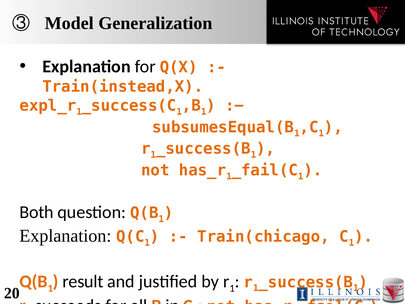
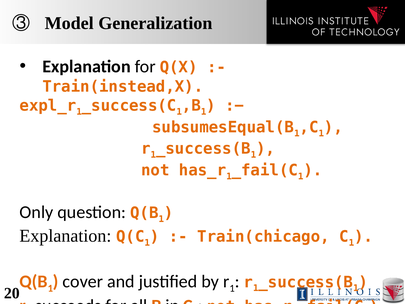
Both: Both -> Only
result: result -> cover
